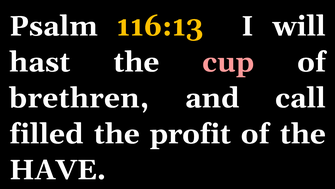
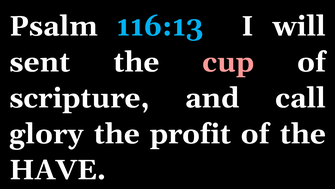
116:13 colour: yellow -> light blue
hast: hast -> sent
brethren: brethren -> scripture
filled: filled -> glory
